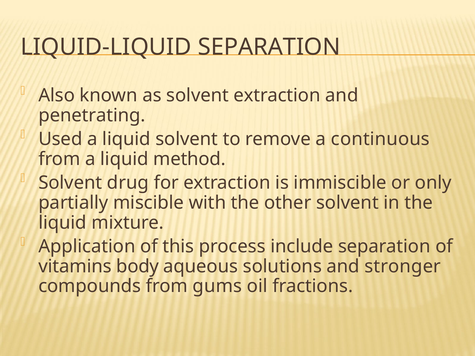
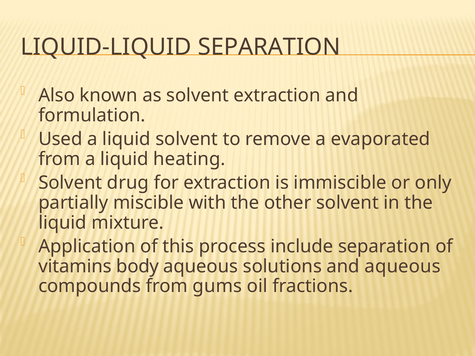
penetrating: penetrating -> formulation
continuous: continuous -> evaporated
method: method -> heating
and stronger: stronger -> aqueous
